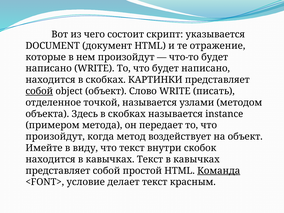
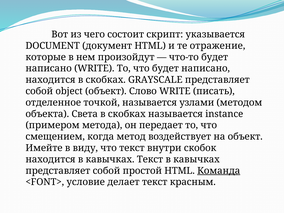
КАРТИНКИ: КАРТИНКИ -> GRAYSCALE
собой at (39, 91) underline: present -> none
Здесь: Здесь -> Света
произойдут at (55, 137): произойдут -> смещением
